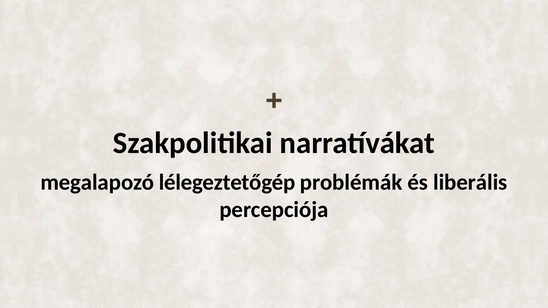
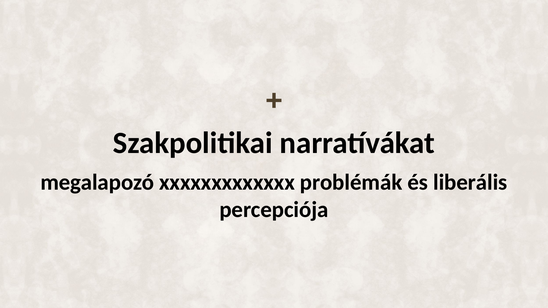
lélegeztetőgép: lélegeztetőgép -> xxxxxxxxxxxxx
